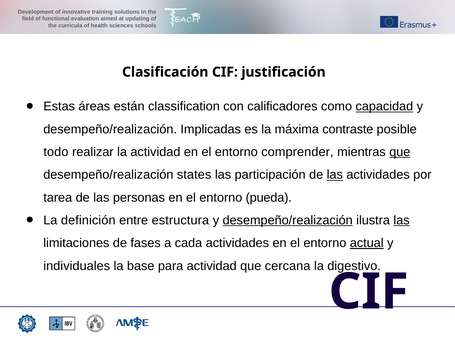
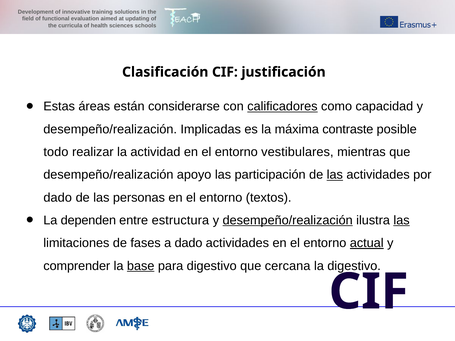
classification: classification -> considerarse
calificadores underline: none -> present
capacidad underline: present -> none
comprender: comprender -> vestibulares
que at (400, 152) underline: present -> none
states: states -> apoyo
tarea at (58, 198): tarea -> dado
pueda: pueda -> textos
definición: definición -> dependen
a cada: cada -> dado
individuales: individuales -> comprender
base underline: none -> present
para actividad: actividad -> digestivo
